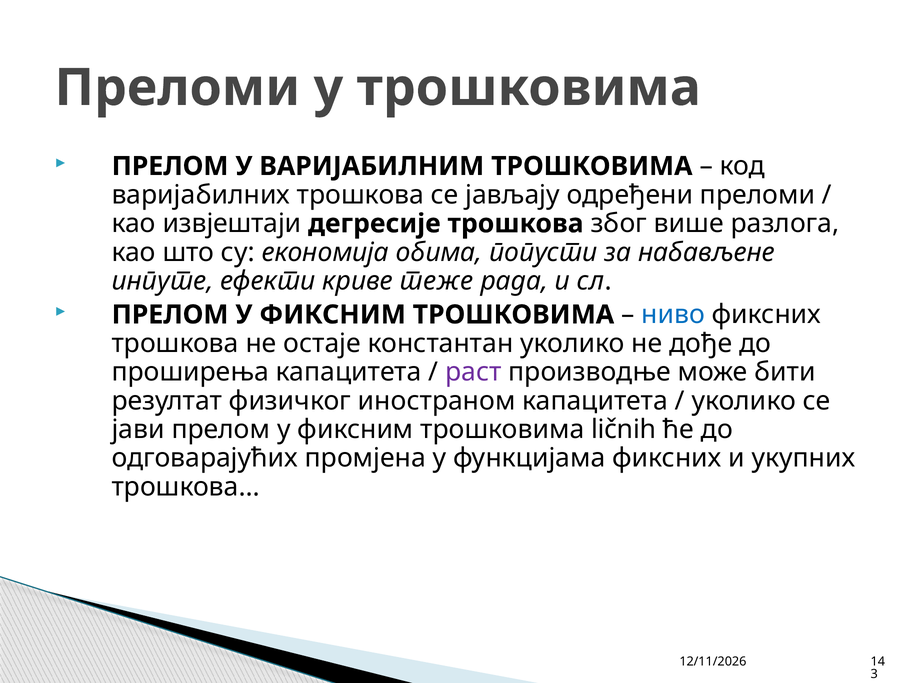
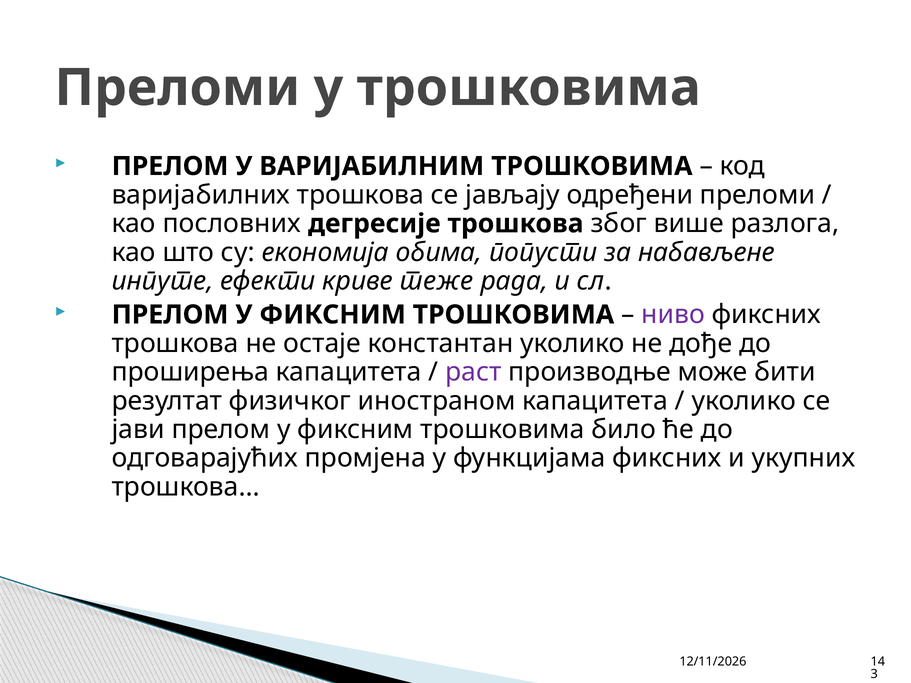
извјештаји: извјештаји -> пословних
ниво colour: blue -> purple
ličnih: ličnih -> било
